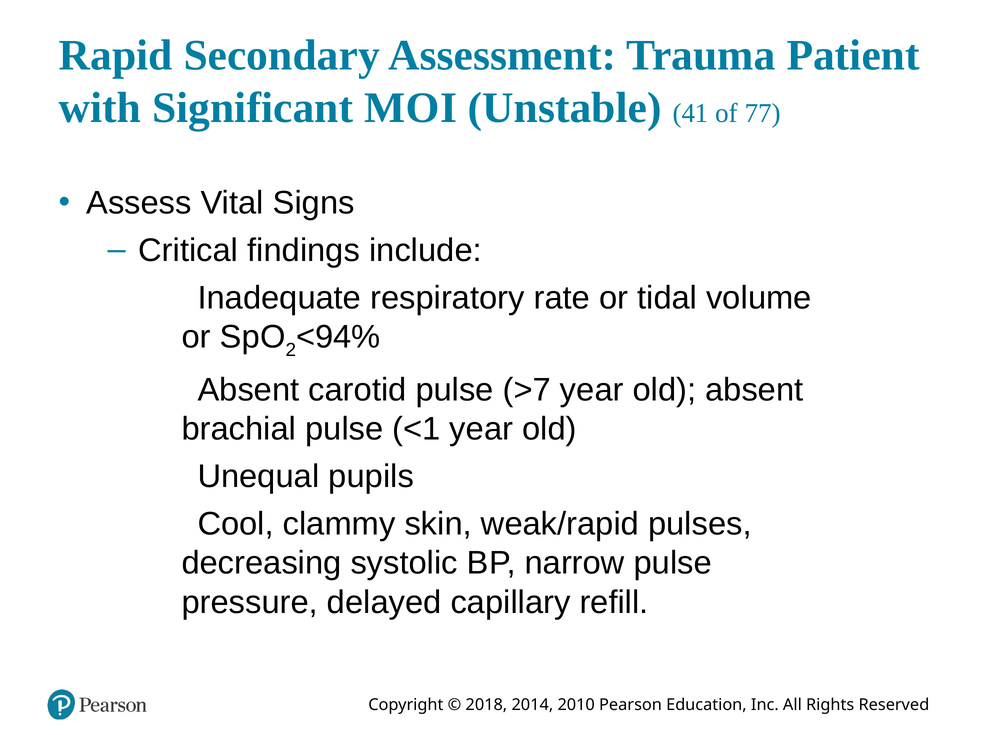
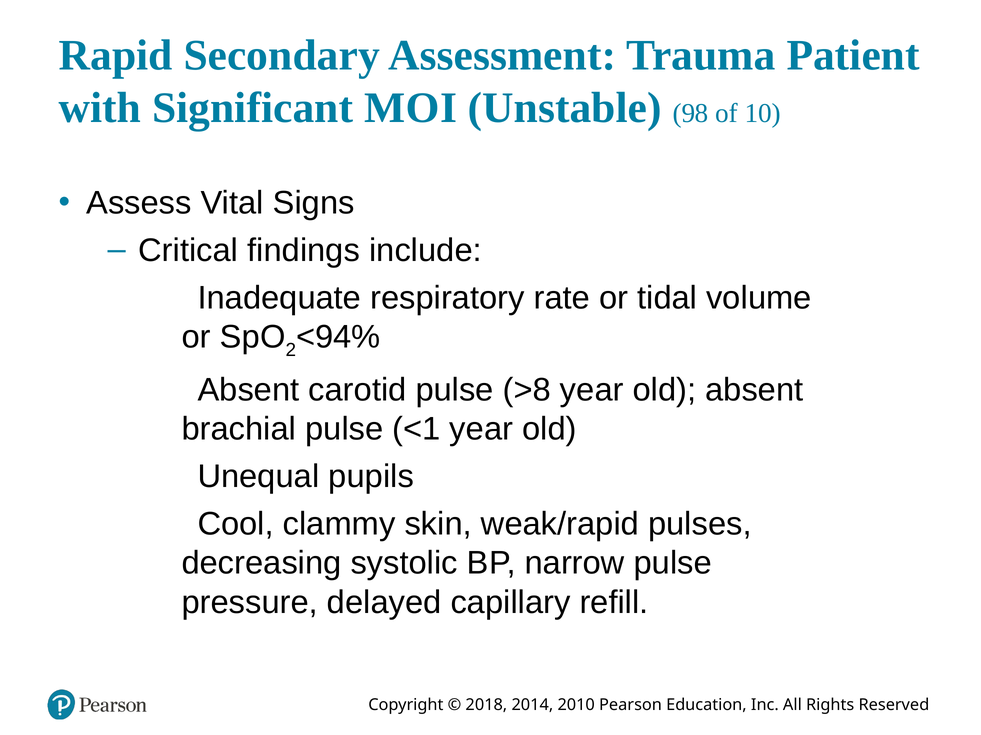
41: 41 -> 98
77: 77 -> 10
>7: >7 -> >8
